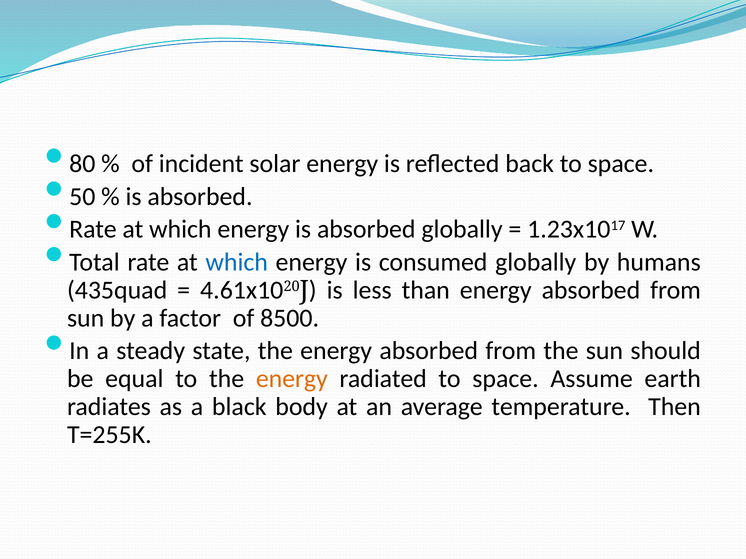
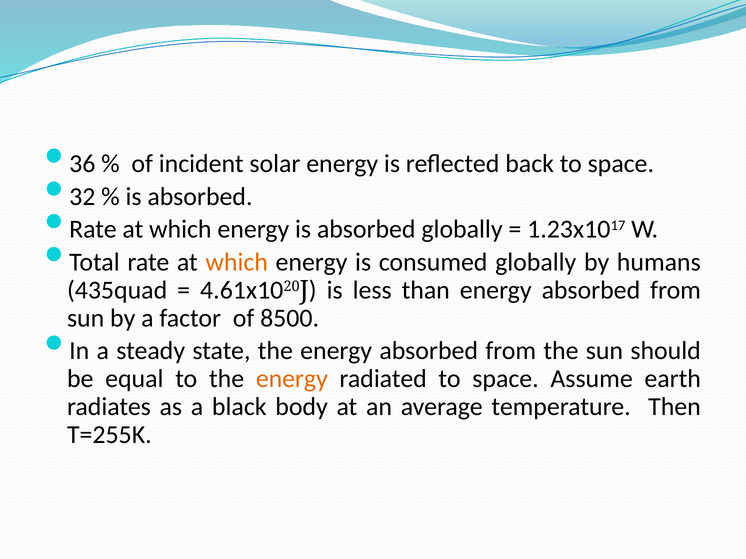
80: 80 -> 36
50: 50 -> 32
which at (237, 262) colour: blue -> orange
